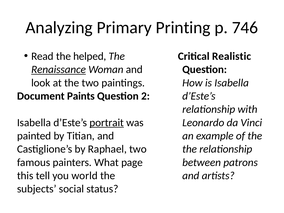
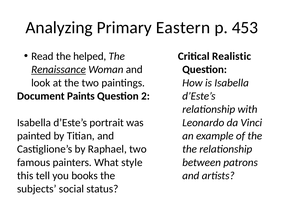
Printing: Printing -> Eastern
746: 746 -> 453
portrait underline: present -> none
page: page -> style
world: world -> books
